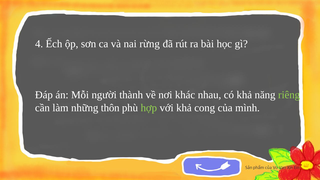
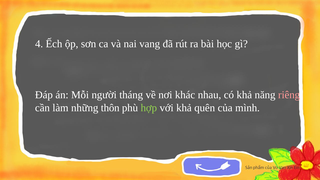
rừng: rừng -> vang
thành: thành -> tháng
riêng colour: light green -> pink
cong: cong -> quên
